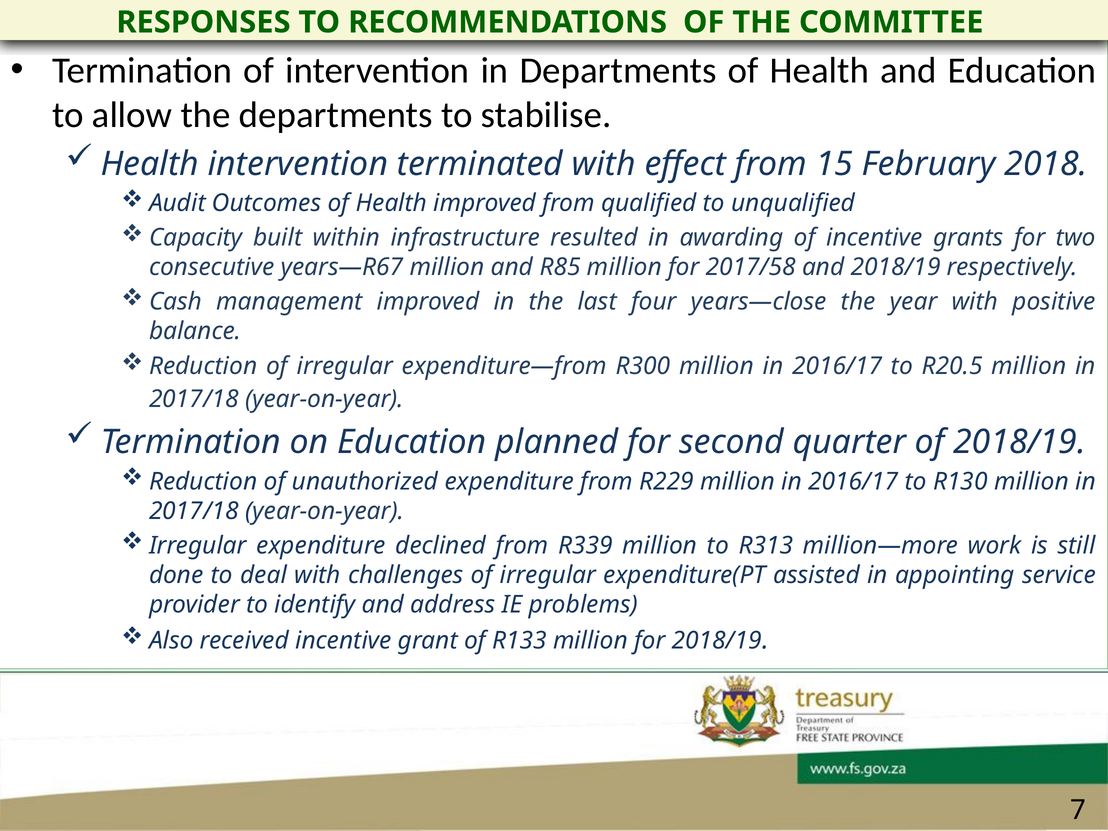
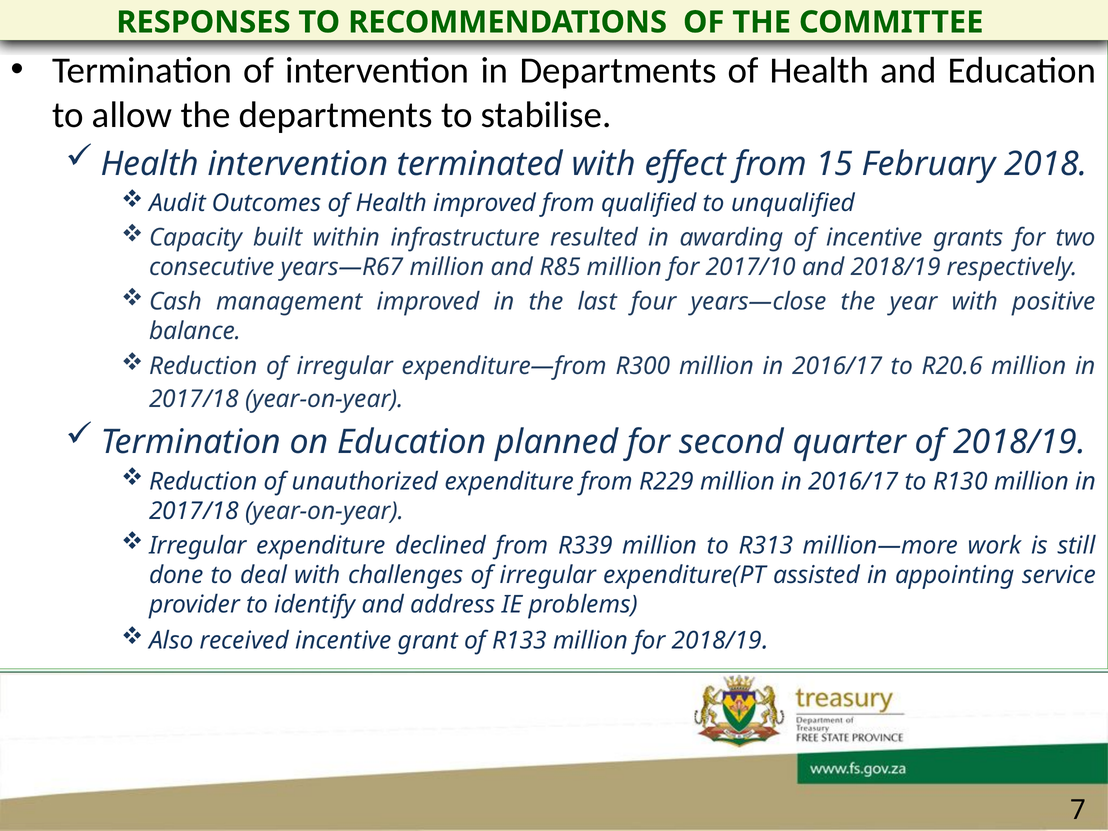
2017/58: 2017/58 -> 2017/10
R20.5: R20.5 -> R20.6
